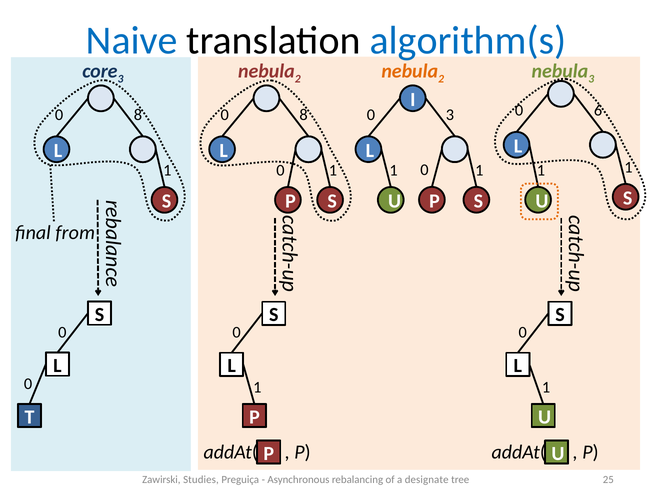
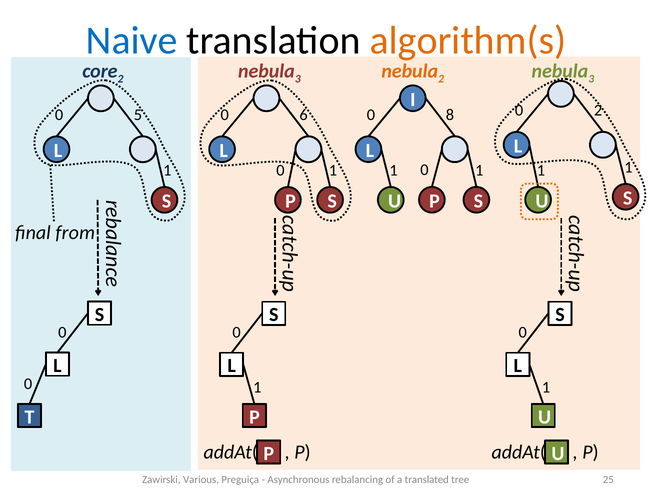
algorithm(s colour: blue -> orange
3 at (120, 79): 3 -> 2
2 at (298, 79): 2 -> 3
0 6: 6 -> 2
0 3: 3 -> 8
8 at (138, 115): 8 -> 5
8 at (304, 115): 8 -> 6
Studies: Studies -> Various
designate: designate -> translated
